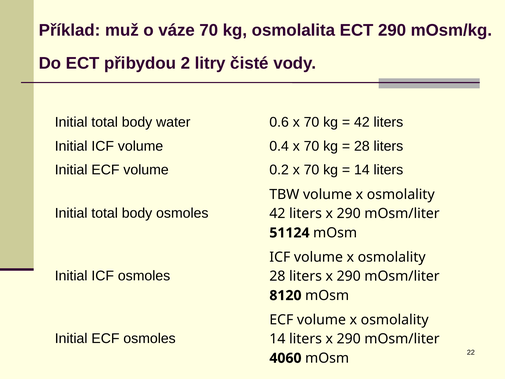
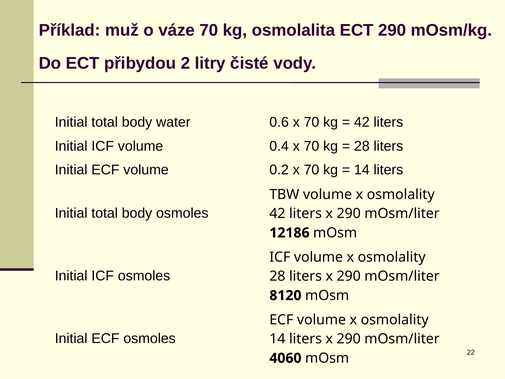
51124: 51124 -> 12186
